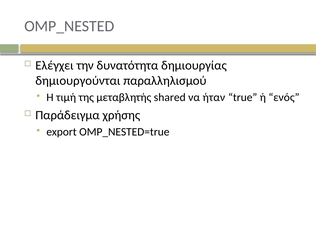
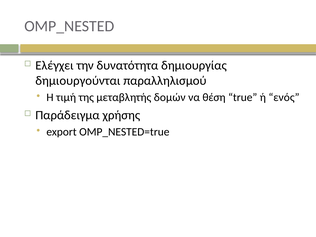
shared: shared -> δομών
ήταν: ήταν -> θέση
